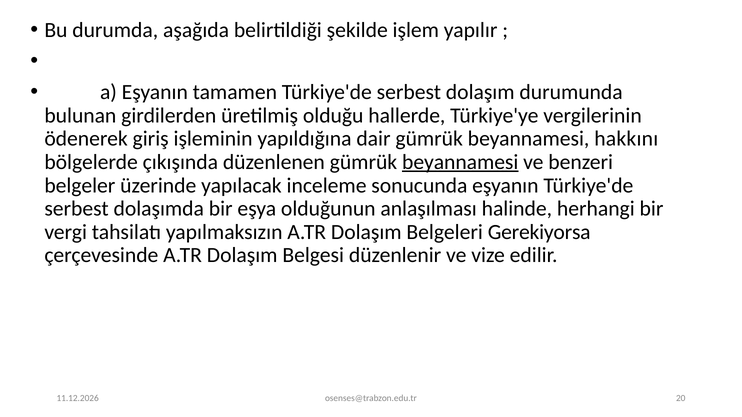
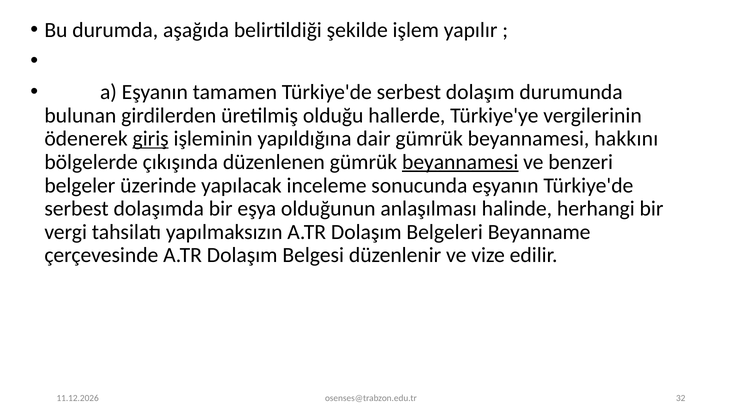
giriş underline: none -> present
Gerekiyorsa: Gerekiyorsa -> Beyanname
20: 20 -> 32
